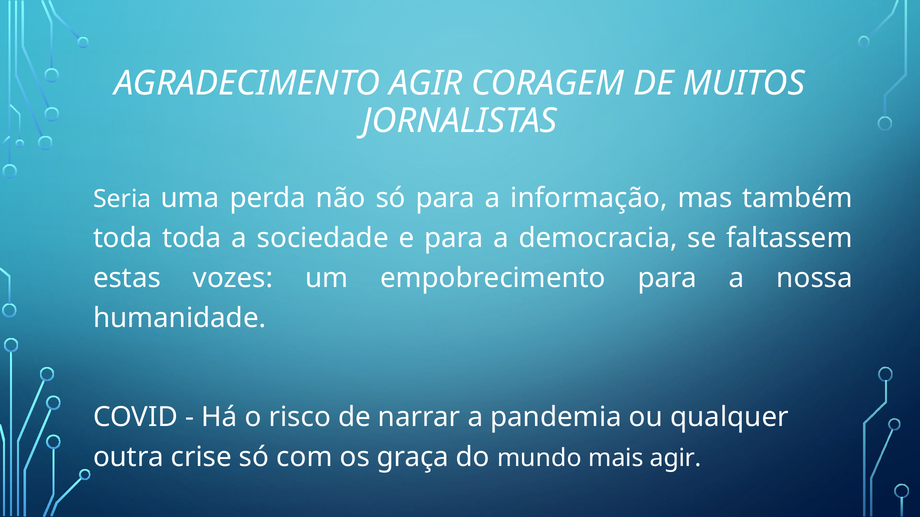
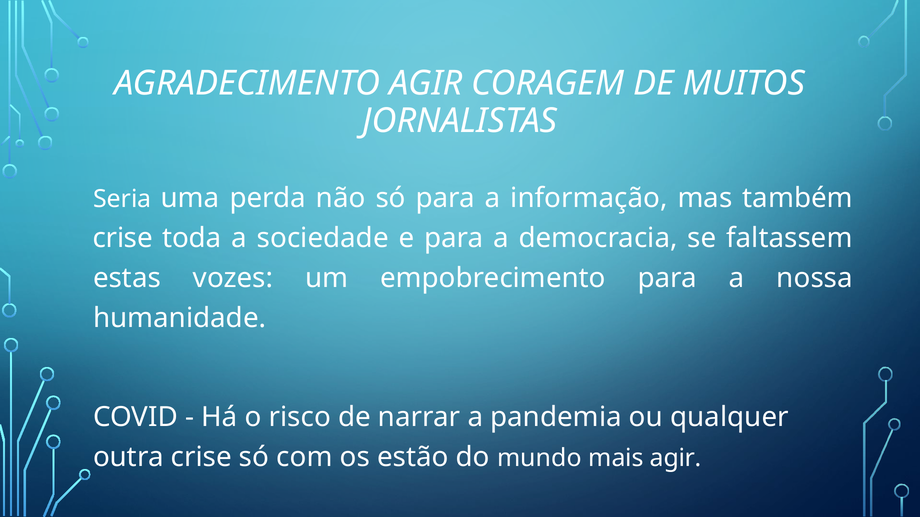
toda at (123, 238): toda -> crise
graça: graça -> estão
